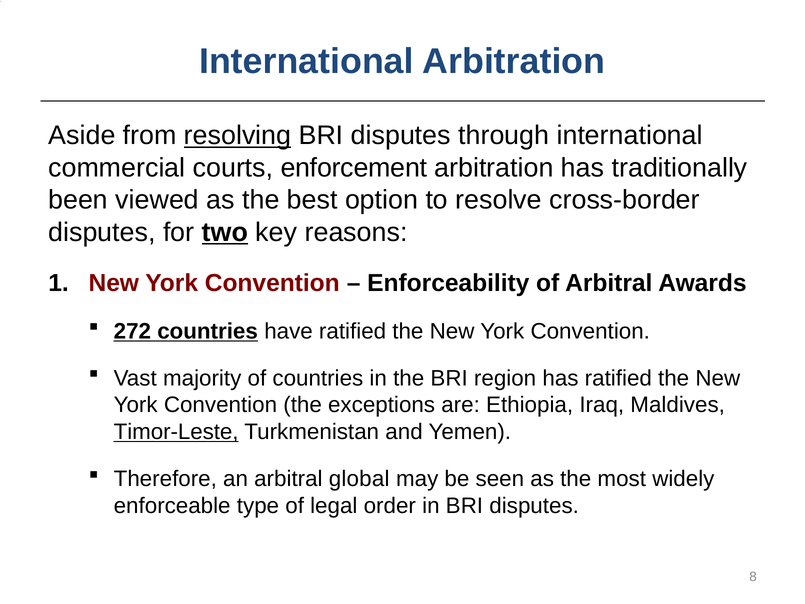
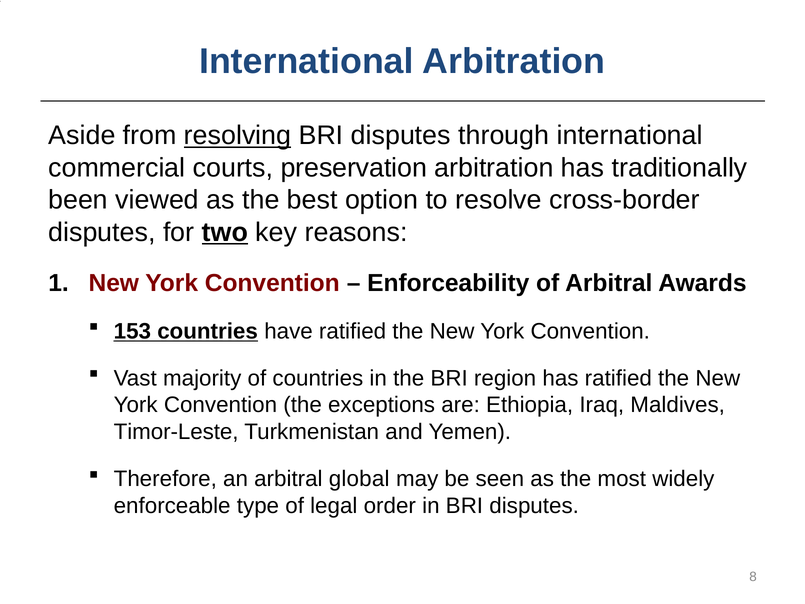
enforcement: enforcement -> preservation
272: 272 -> 153
Timor-Leste underline: present -> none
